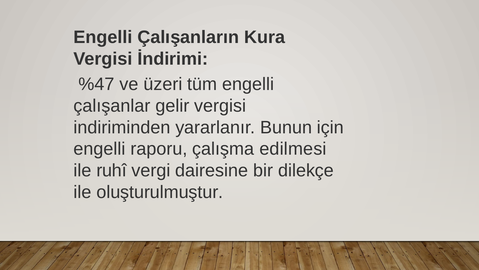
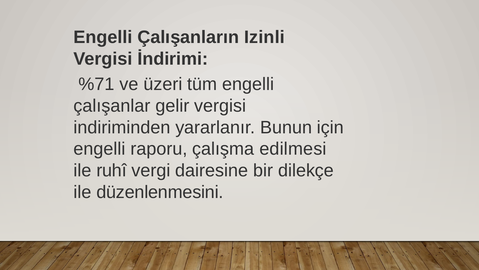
Kura: Kura -> Izinli
%47: %47 -> %71
oluşturulmuştur: oluşturulmuştur -> düzenlenmesini
